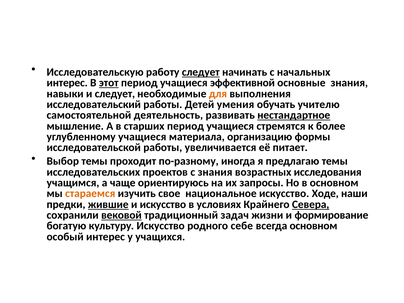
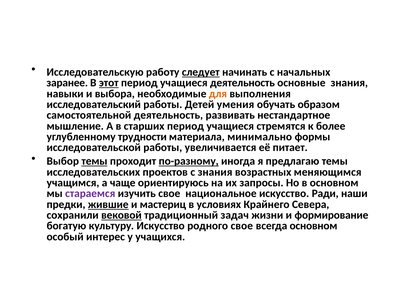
интерес at (67, 83): интерес -> заранее
учащиеся эффективной: эффективной -> деятельность
и следует: следует -> выбора
учителю: учителю -> образом
нестандартное underline: present -> none
углубленному учащиеся: учащиеся -> трудности
организацию: организацию -> минимально
темы at (94, 161) underline: none -> present
по-разному underline: none -> present
исследования: исследования -> меняющимся
стараемся colour: orange -> purple
Ходе: Ходе -> Ради
и искусство: искусство -> мастериц
Севера underline: present -> none
родного себе: себе -> свое
